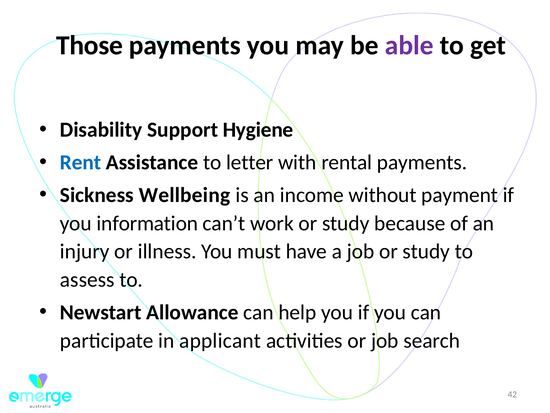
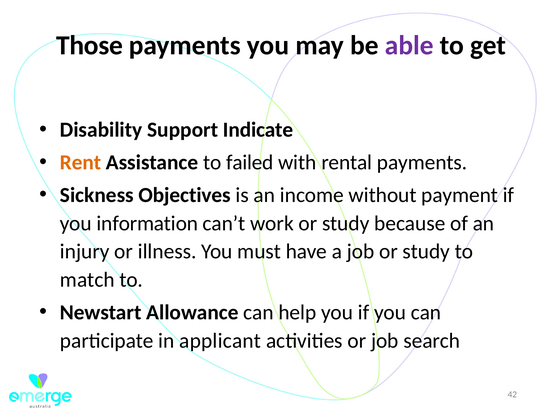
Hygiene: Hygiene -> Indicate
Rent colour: blue -> orange
letter: letter -> failed
Wellbeing: Wellbeing -> Objectives
assess: assess -> match
